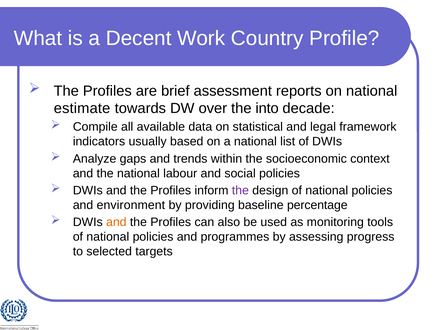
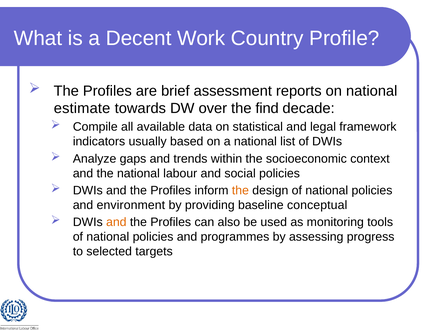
into: into -> find
the at (240, 190) colour: purple -> orange
percentage: percentage -> conceptual
